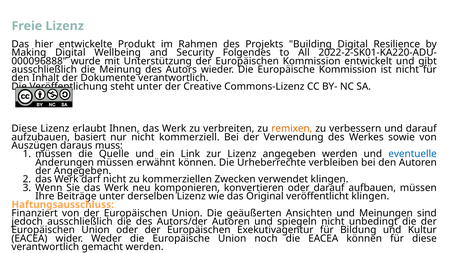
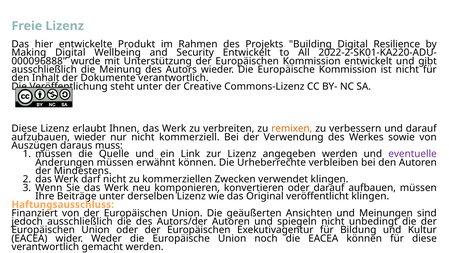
Security Folgendes: Folgendes -> Entwickelt
aufzubauen basiert: basiert -> wieder
eventuelle colour: blue -> purple
der Angegeben: Angegeben -> Mindestens
